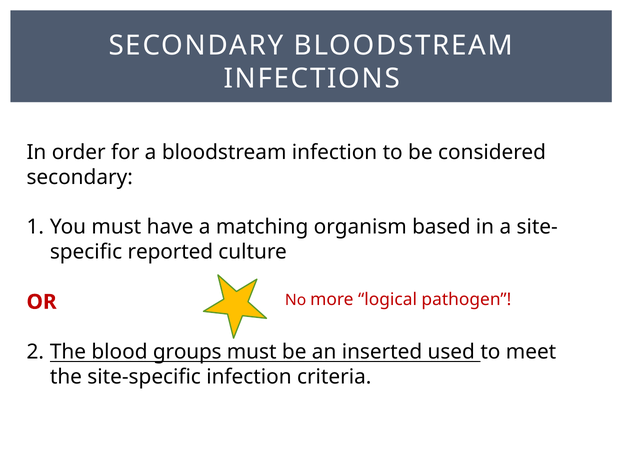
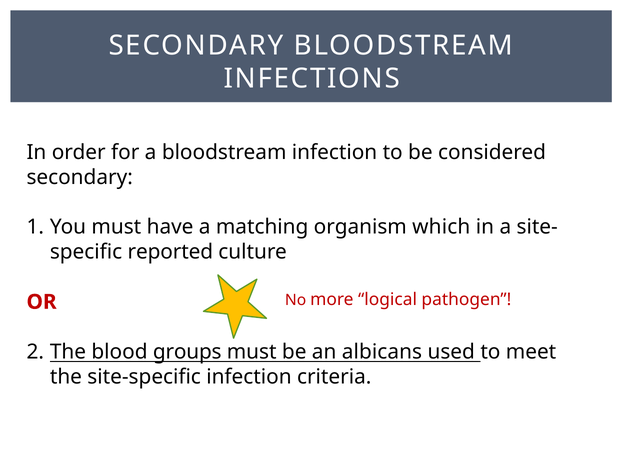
based: based -> which
inserted: inserted -> albicans
